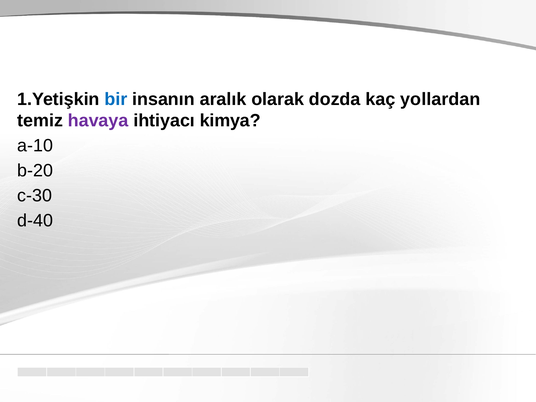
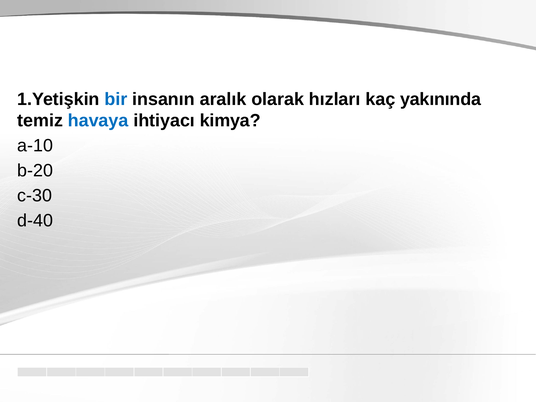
dozda: dozda -> hızları
yollardan: yollardan -> yakınında
havaya colour: purple -> blue
